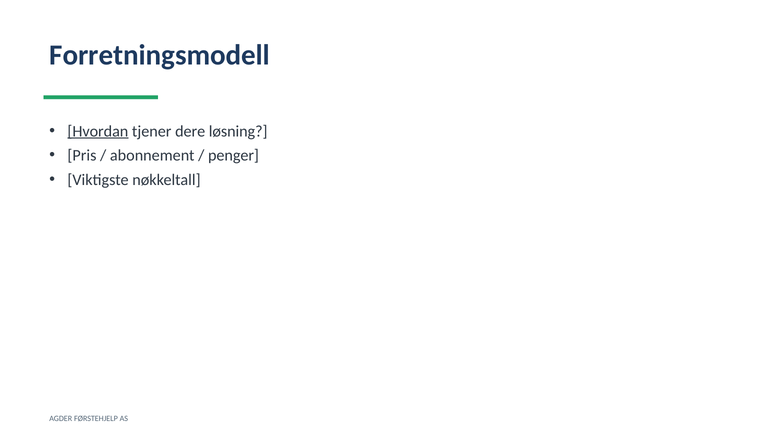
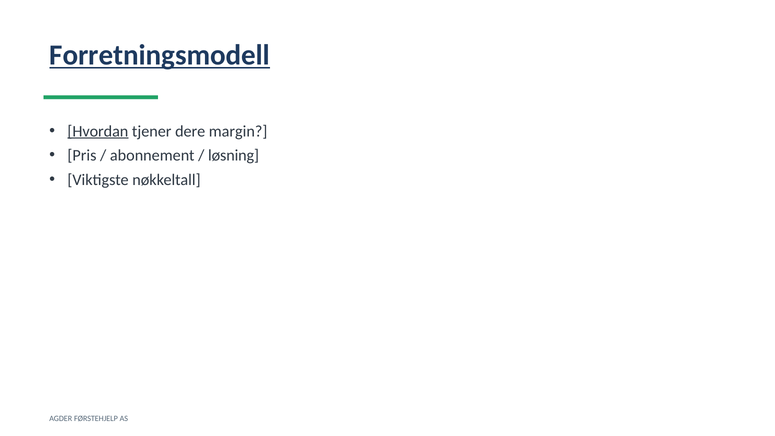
Forretningsmodell underline: none -> present
løsning: løsning -> margin
penger: penger -> løsning
